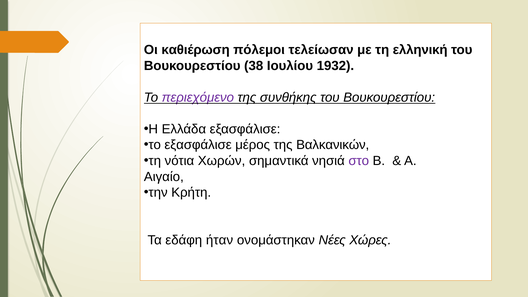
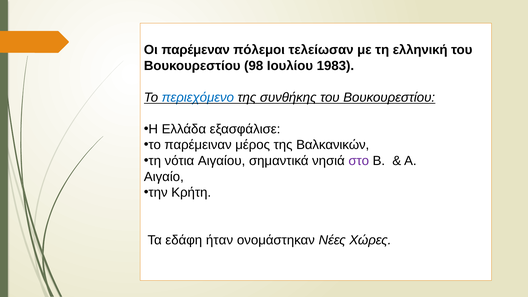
καθιέρωση: καθιέρωση -> παρέμεναν
38: 38 -> 98
1932: 1932 -> 1983
περιεχόμενο colour: purple -> blue
το εξασφάλισε: εξασφάλισε -> παρέμειναν
Χωρών: Χωρών -> Αιγαίου
